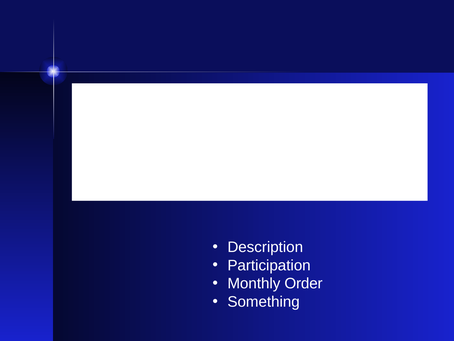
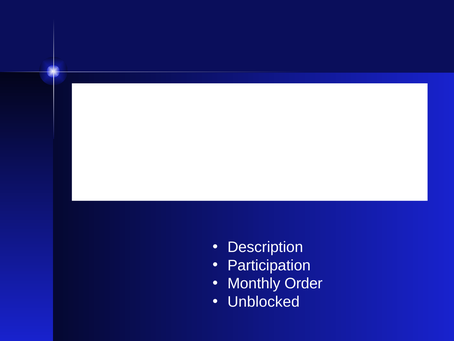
Something: Something -> Unblocked
